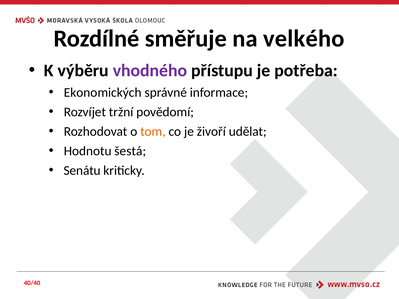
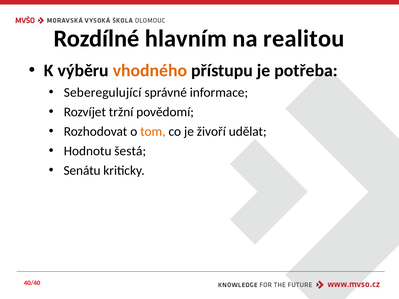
směřuje: směřuje -> hlavním
velkého: velkého -> realitou
vhodného colour: purple -> orange
Ekonomických: Ekonomických -> Seberegulující
